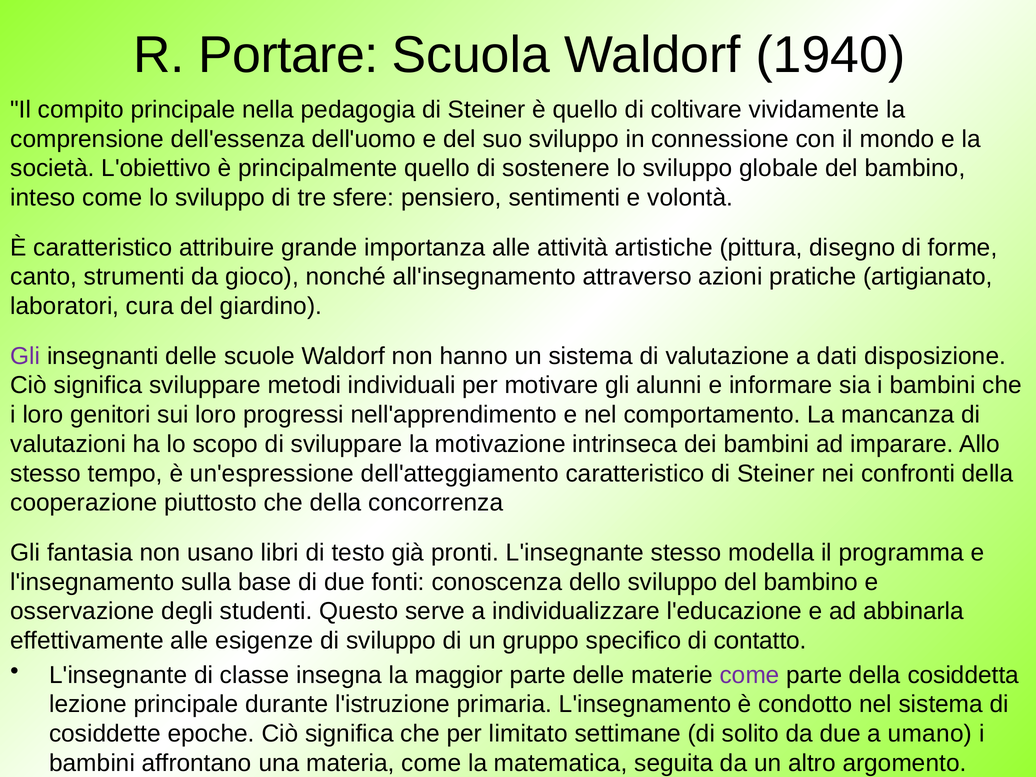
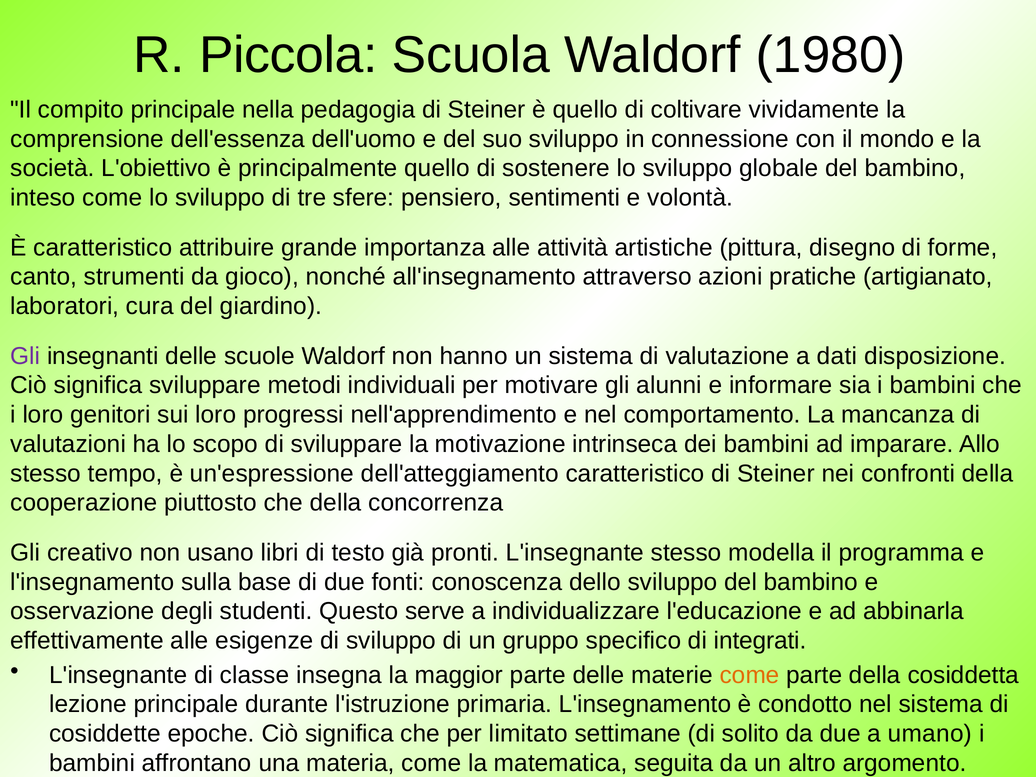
Portare: Portare -> Piccola
1940: 1940 -> 1980
fantasia: fantasia -> creativo
contatto: contatto -> integrati
come at (750, 675) colour: purple -> orange
